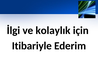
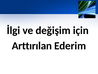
kolaylık: kolaylık -> değişim
Itibariyle: Itibariyle -> Arttırılan
